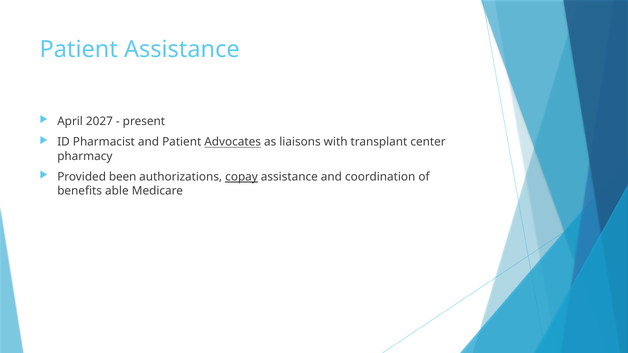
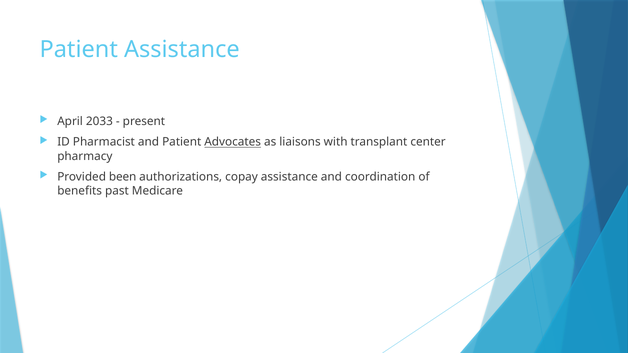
2027: 2027 -> 2033
copay underline: present -> none
able: able -> past
